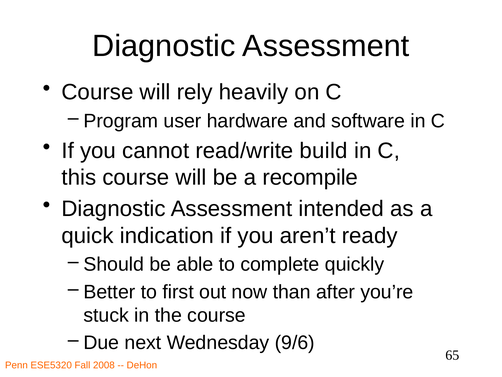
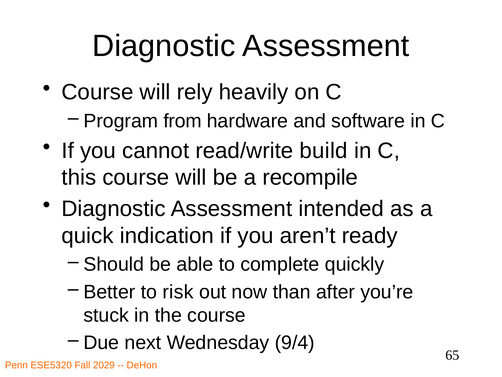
user: user -> from
first: first -> risk
9/6: 9/6 -> 9/4
2008: 2008 -> 2029
